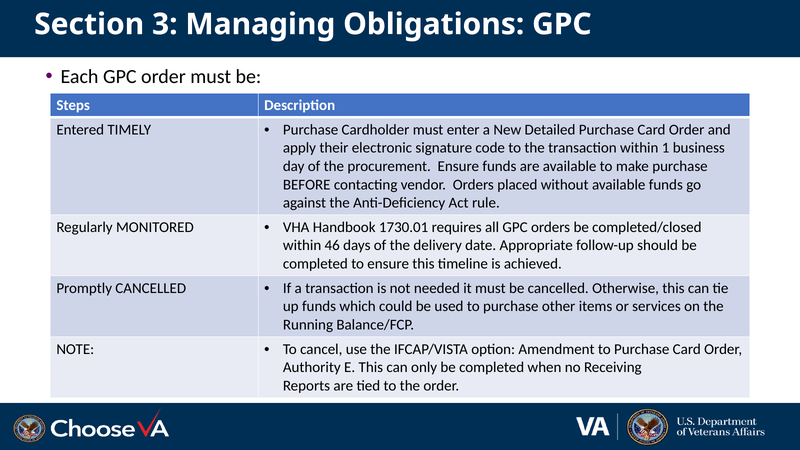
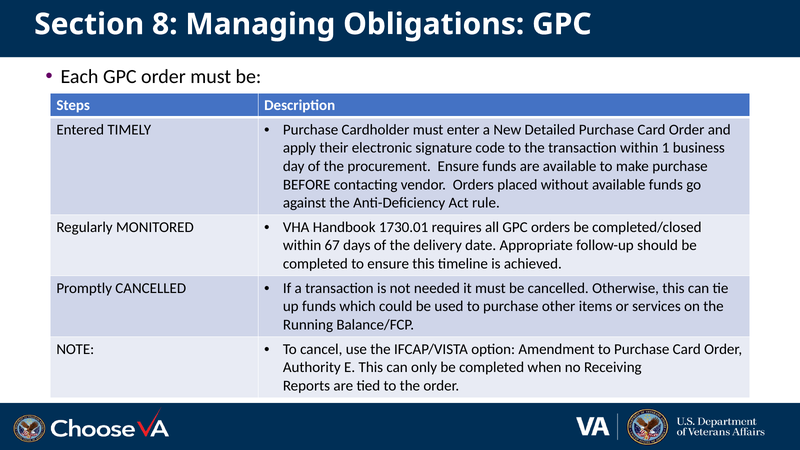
3: 3 -> 8
46: 46 -> 67
